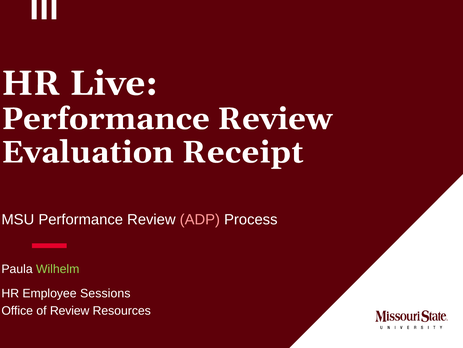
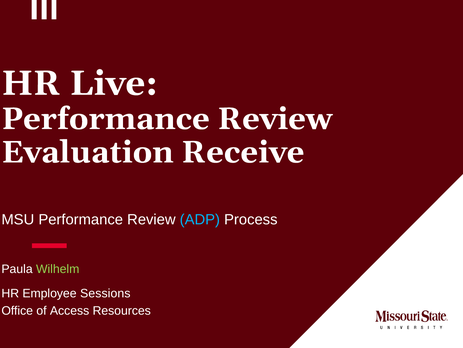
Receipt: Receipt -> Receive
ADP colour: pink -> light blue
of Review: Review -> Access
